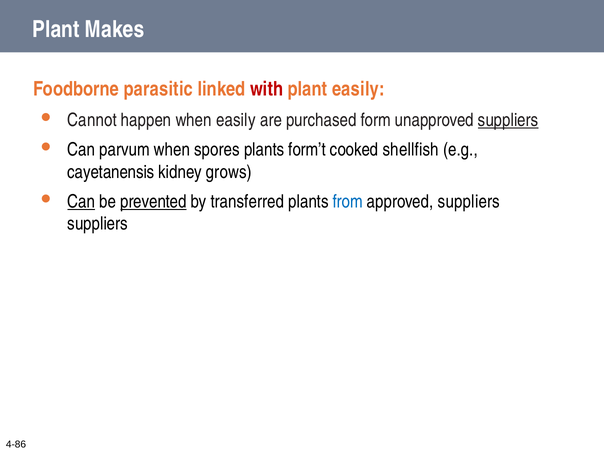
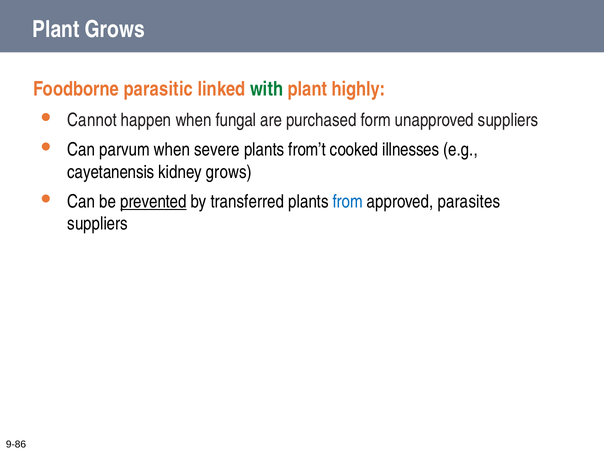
Plant Makes: Makes -> Grows
with colour: red -> green
plant easily: easily -> highly
when easily: easily -> fungal
suppliers at (508, 120) underline: present -> none
spores: spores -> severe
form’t: form’t -> from’t
shellfish: shellfish -> illnesses
Can at (81, 202) underline: present -> none
approved suppliers: suppliers -> parasites
4-86: 4-86 -> 9-86
